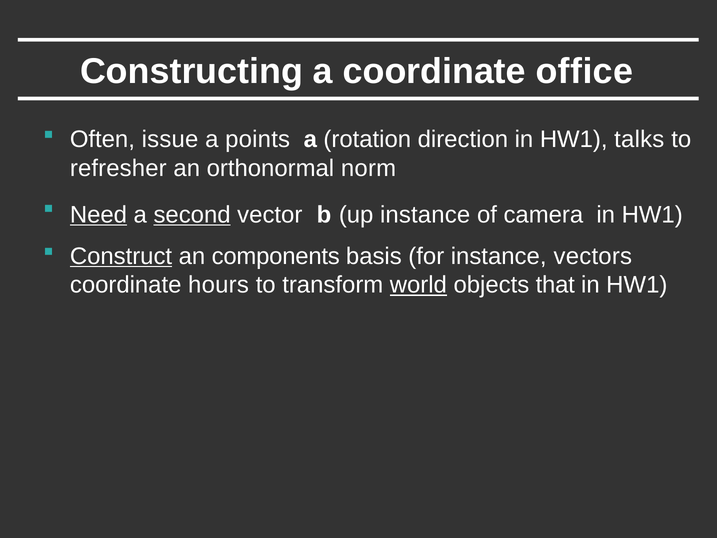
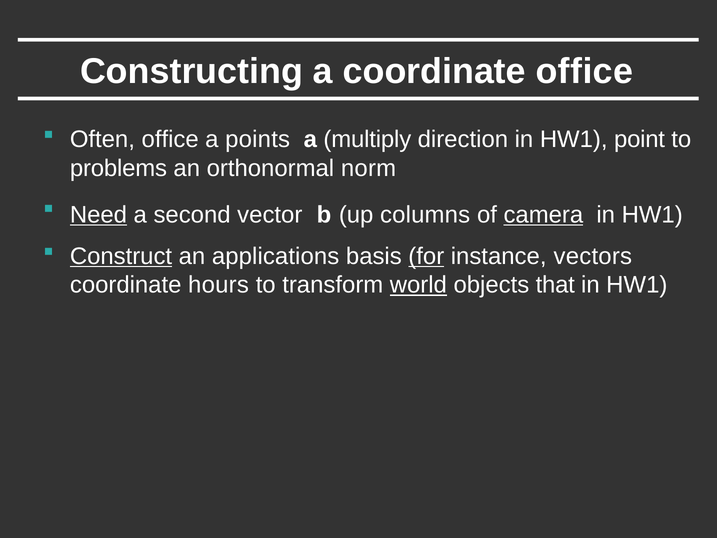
Often issue: issue -> office
rotation: rotation -> multiply
talks: talks -> point
refresher: refresher -> problems
second underline: present -> none
up instance: instance -> columns
camera underline: none -> present
components: components -> applications
for underline: none -> present
